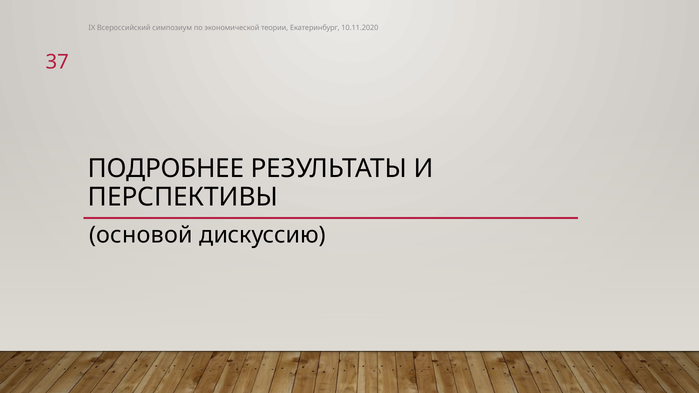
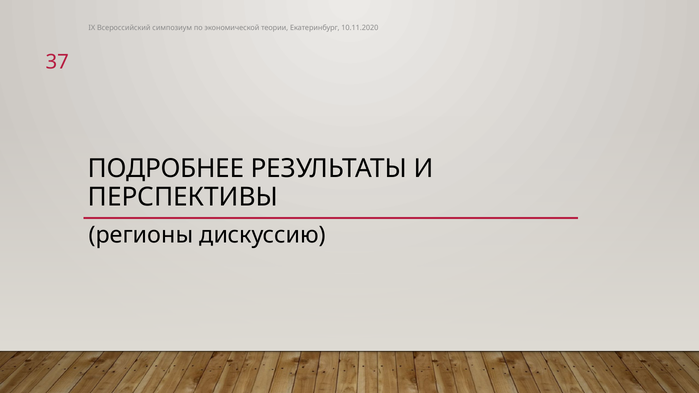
основой: основой -> регионы
